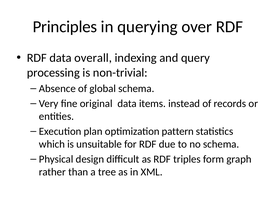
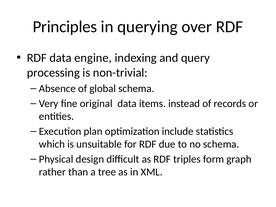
overall: overall -> engine
pattern: pattern -> include
